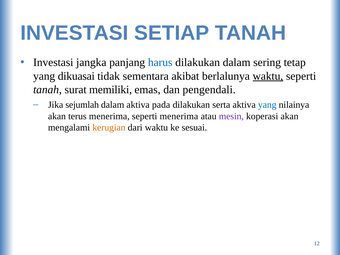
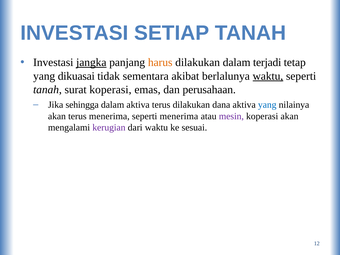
jangka underline: none -> present
harus colour: blue -> orange
sering: sering -> terjadi
surat memiliki: memiliki -> koperasi
pengendali: pengendali -> perusahaan
sejumlah: sejumlah -> sehingga
aktiva pada: pada -> terus
serta: serta -> dana
kerugian colour: orange -> purple
